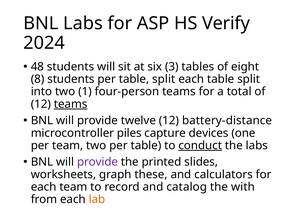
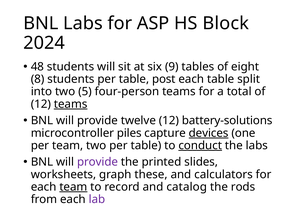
Verify: Verify -> Block
3: 3 -> 9
per table split: split -> post
1: 1 -> 5
battery-distance: battery-distance -> battery-solutions
devices underline: none -> present
team at (73, 187) underline: none -> present
with: with -> rods
lab colour: orange -> purple
